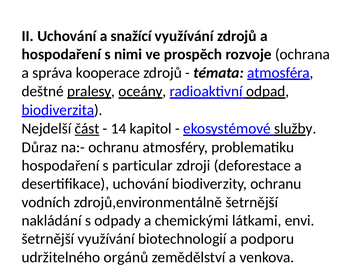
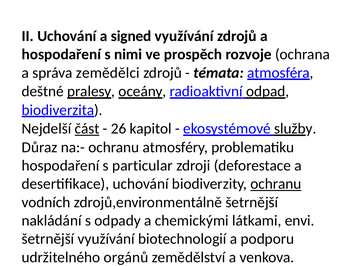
snažící: snažící -> signed
kooperace: kooperace -> zemědělci
14: 14 -> 26
ochranu at (276, 184) underline: none -> present
